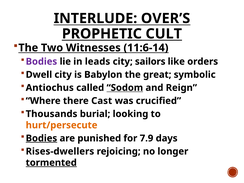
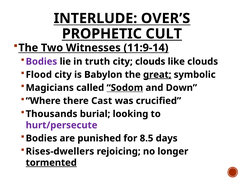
11:6-14: 11:6-14 -> 11:9-14
leads: leads -> truth
city sailors: sailors -> clouds
like orders: orders -> clouds
Dwell: Dwell -> Flood
great underline: none -> present
Antiochus: Antiochus -> Magicians
Reign: Reign -> Down
hurt/persecute colour: orange -> purple
Bodies at (41, 138) underline: present -> none
7.9: 7.9 -> 8.5
